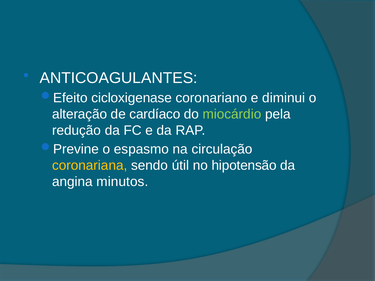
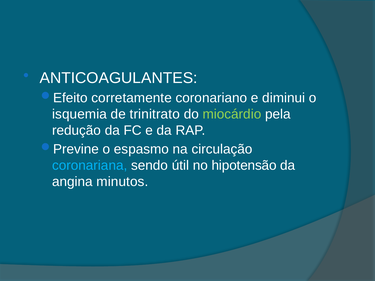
cicloxigenase: cicloxigenase -> corretamente
alteração: alteração -> isquemia
cardíaco: cardíaco -> trinitrato
coronariana colour: yellow -> light blue
